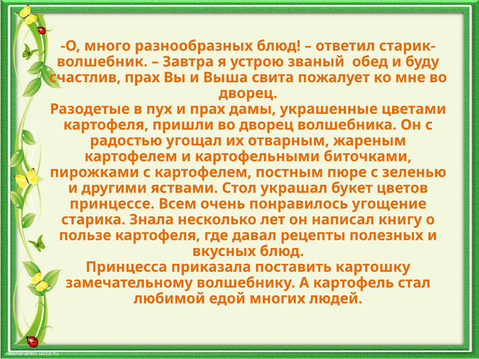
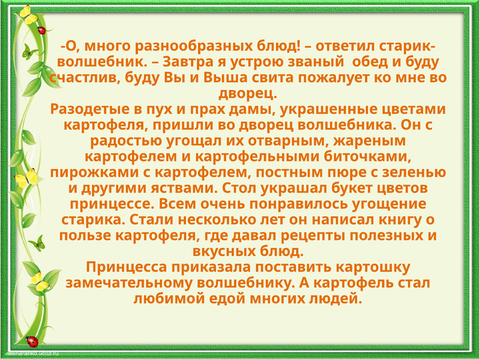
счастлив прах: прах -> буду
Знала: Знала -> Стали
